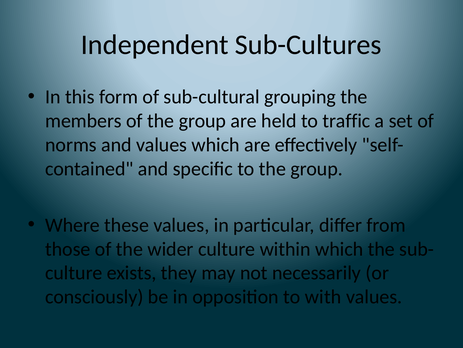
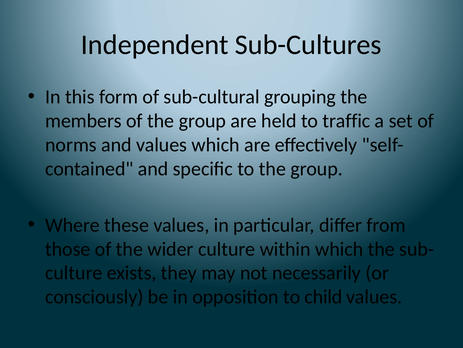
with: with -> child
